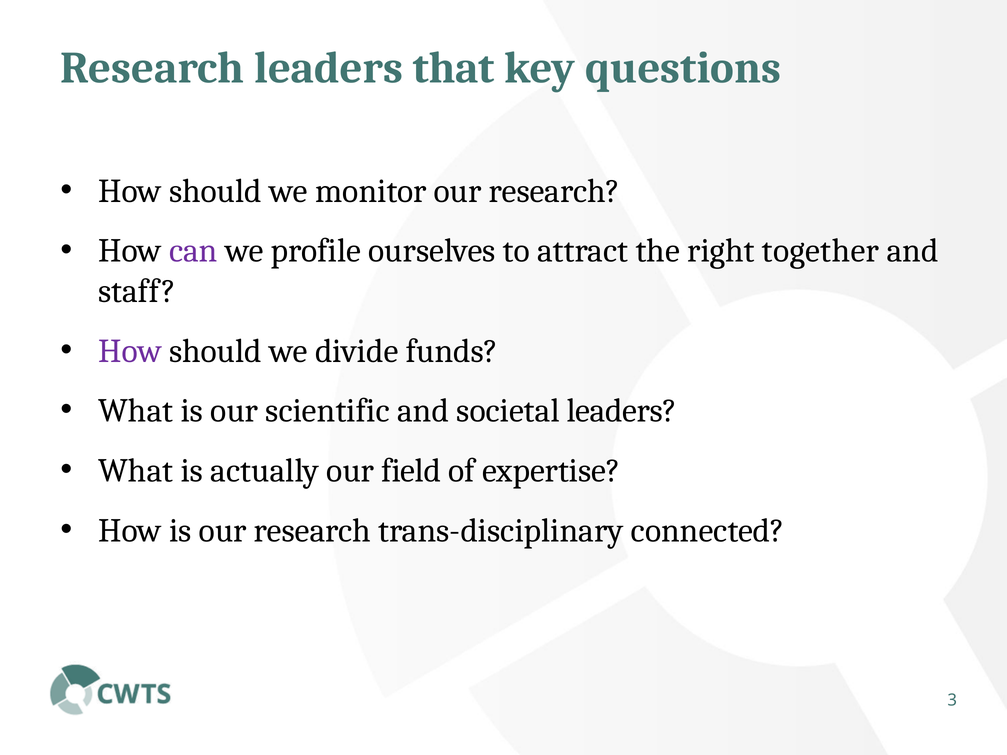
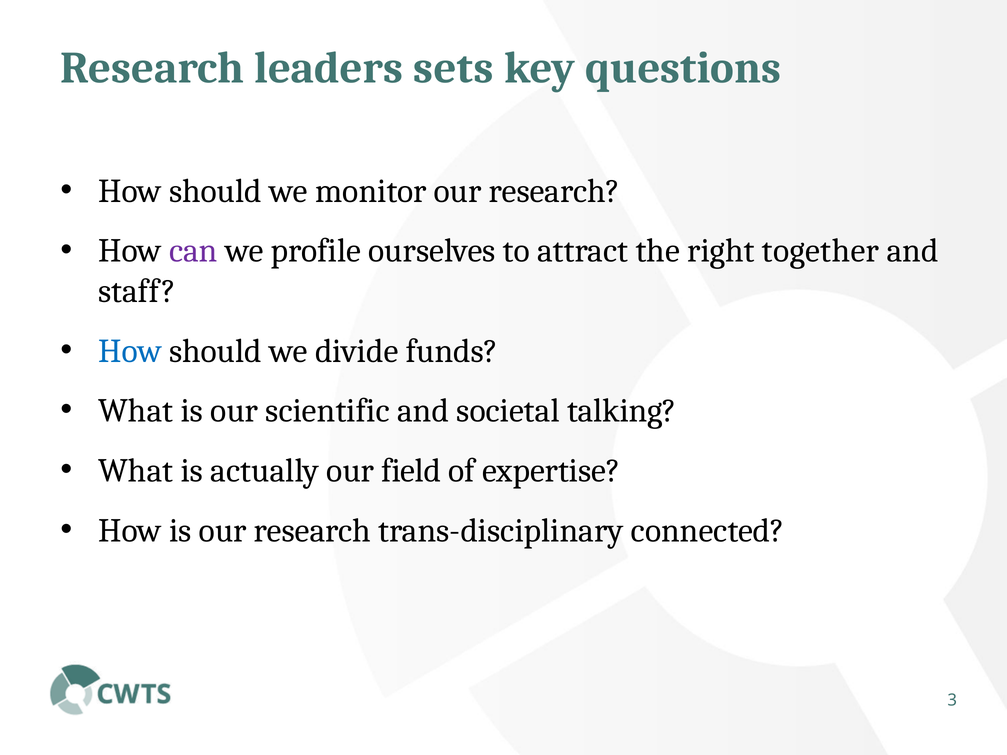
that: that -> sets
How at (130, 351) colour: purple -> blue
societal leaders: leaders -> talking
